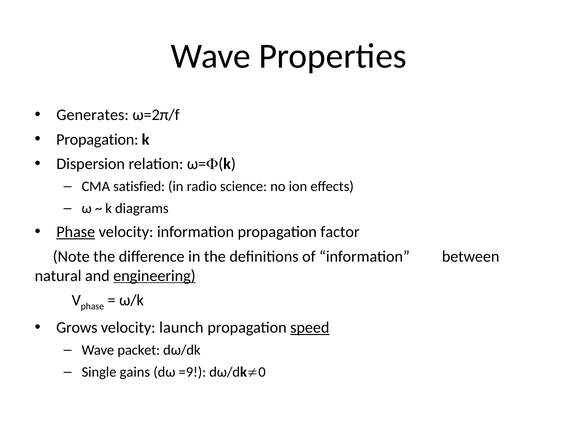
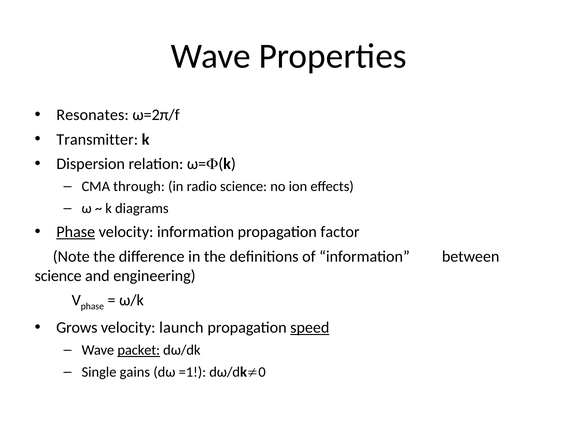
Generates: Generates -> Resonates
Propagation at (97, 139): Propagation -> Transmitter
satisfied: satisfied -> through
natural at (58, 275): natural -> science
engineering underline: present -> none
packet underline: none -> present
=9: =9 -> =1
